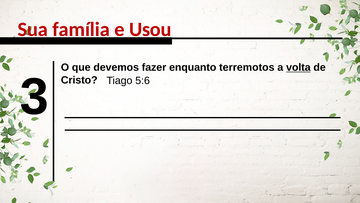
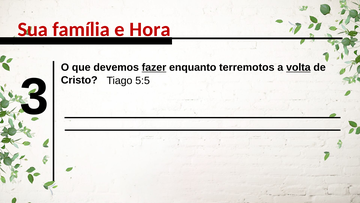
Usou: Usou -> Hora
fazer underline: none -> present
5:6: 5:6 -> 5:5
